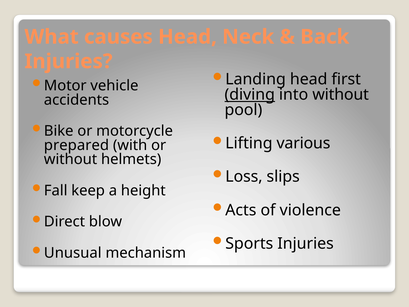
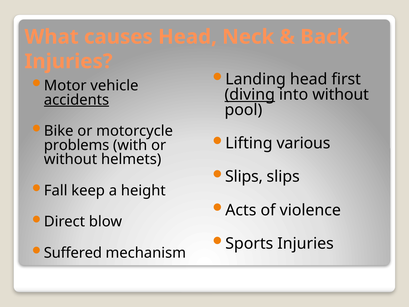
accidents underline: none -> present
prepared: prepared -> problems
Loss at (244, 177): Loss -> Slips
Unusual: Unusual -> Suffered
